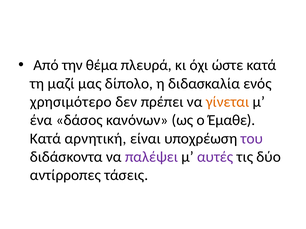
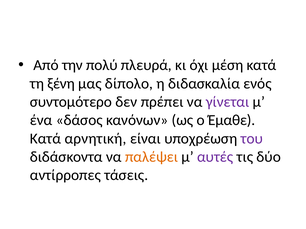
θέμα: θέμα -> πολύ
ώστε: ώστε -> μέση
μαζί: μαζί -> ξένη
χρησιμότερο: χρησιμότερο -> συντομότερο
γίνεται colour: orange -> purple
παλέψει colour: purple -> orange
